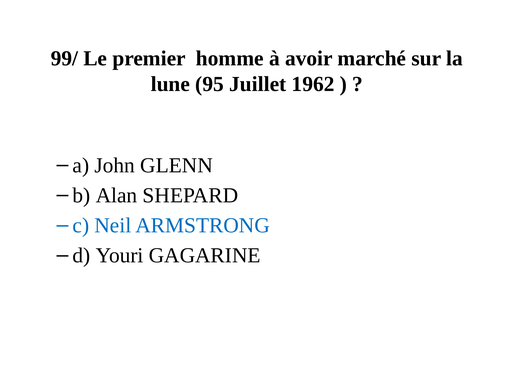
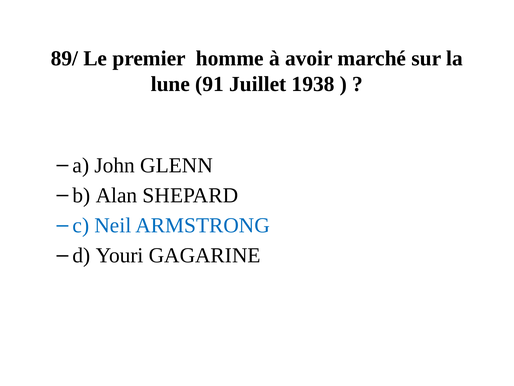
99/: 99/ -> 89/
95: 95 -> 91
1962: 1962 -> 1938
